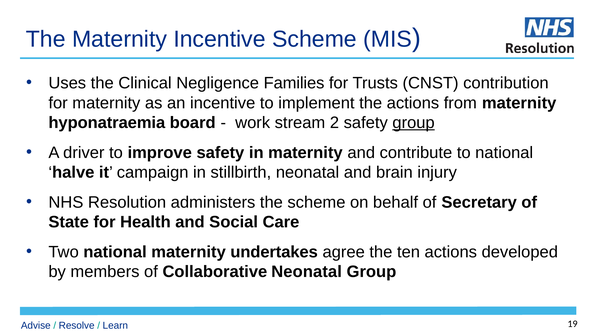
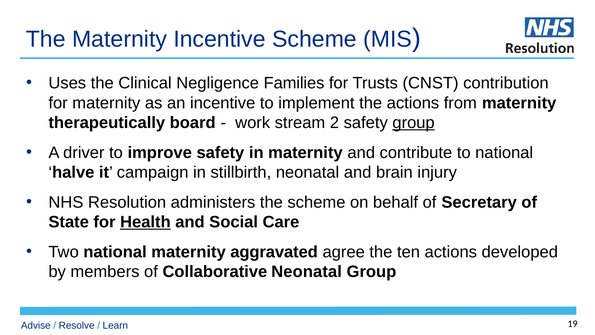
hyponatraemia: hyponatraemia -> therapeutically
Health underline: none -> present
undertakes: undertakes -> aggravated
